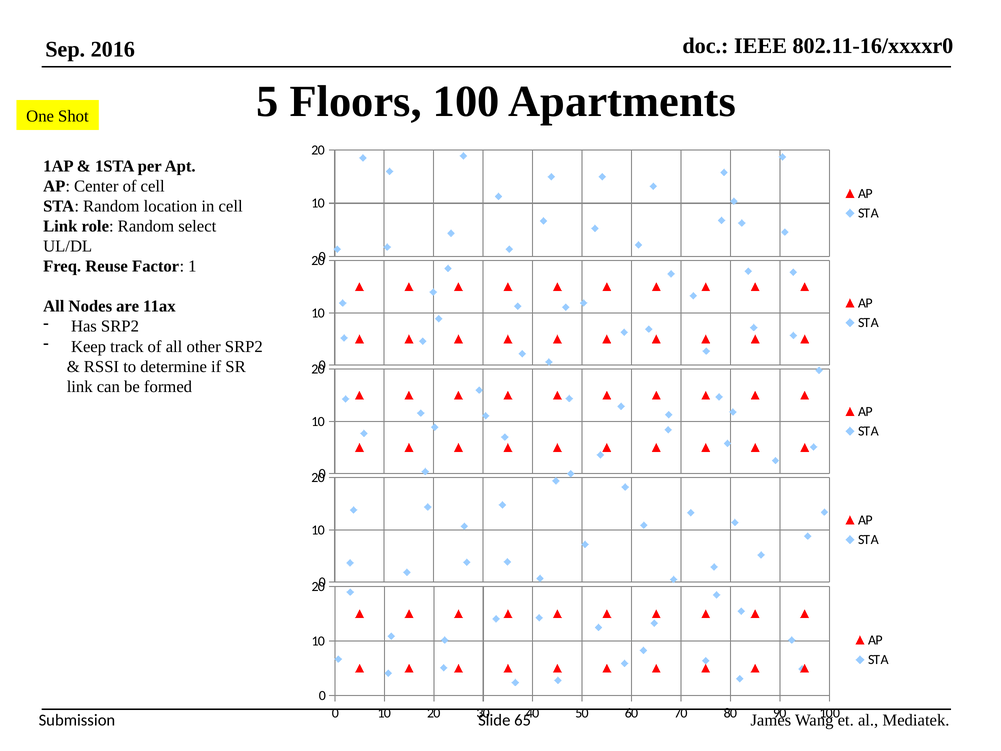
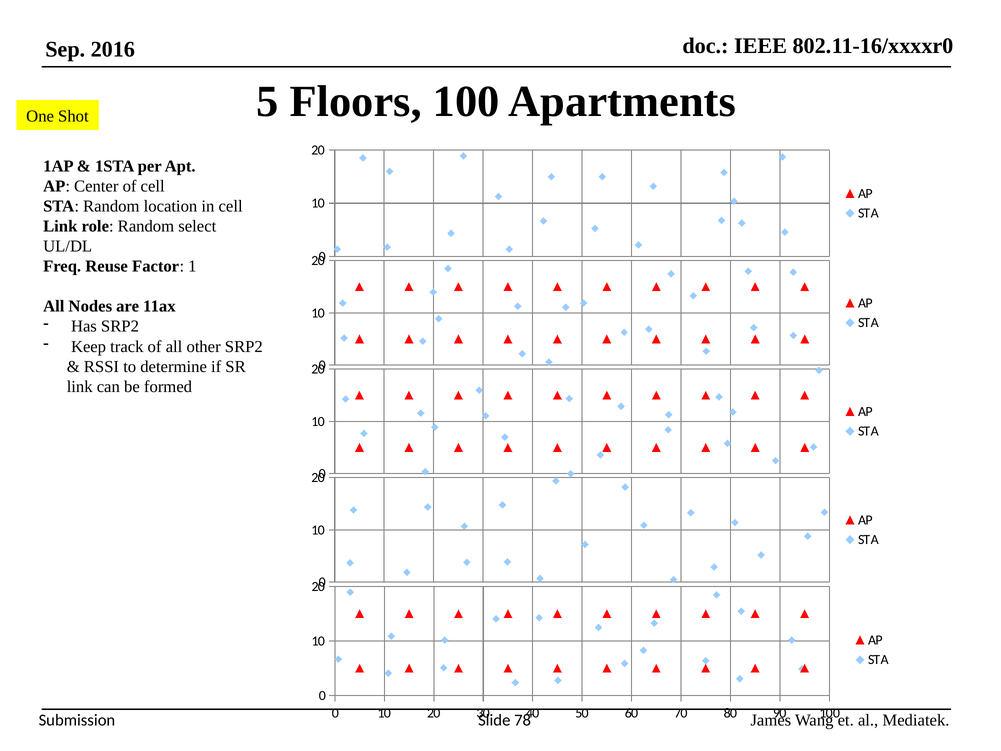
65: 65 -> 78
